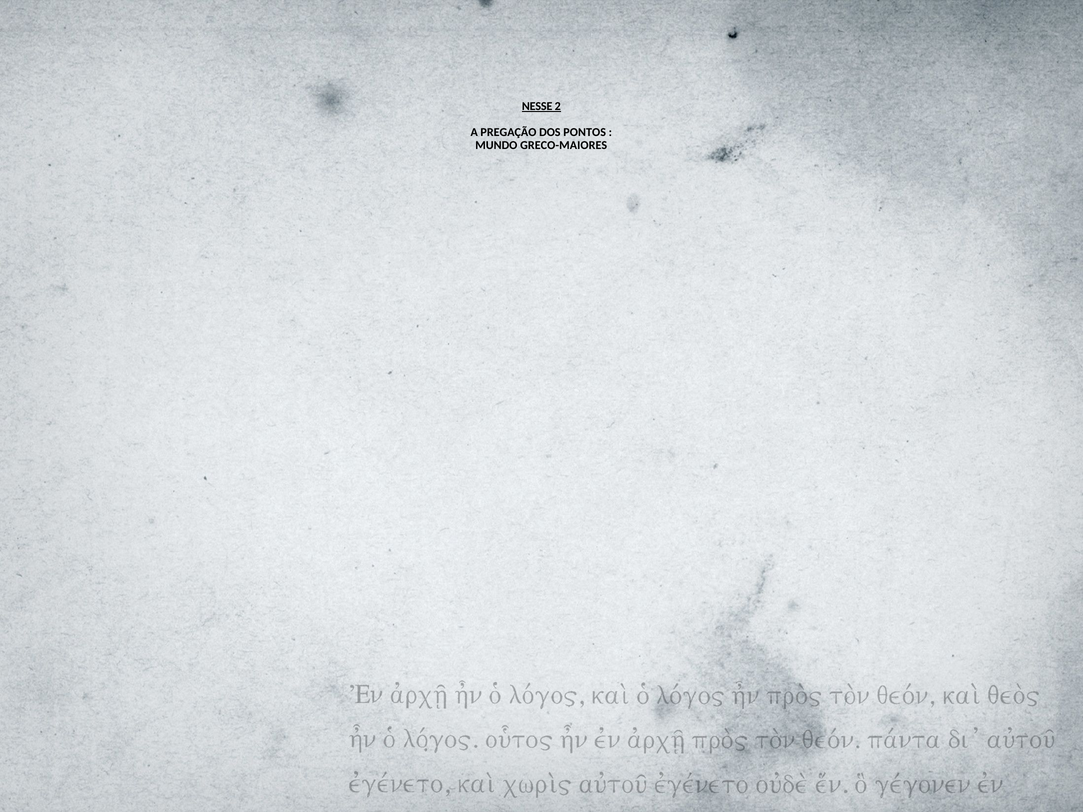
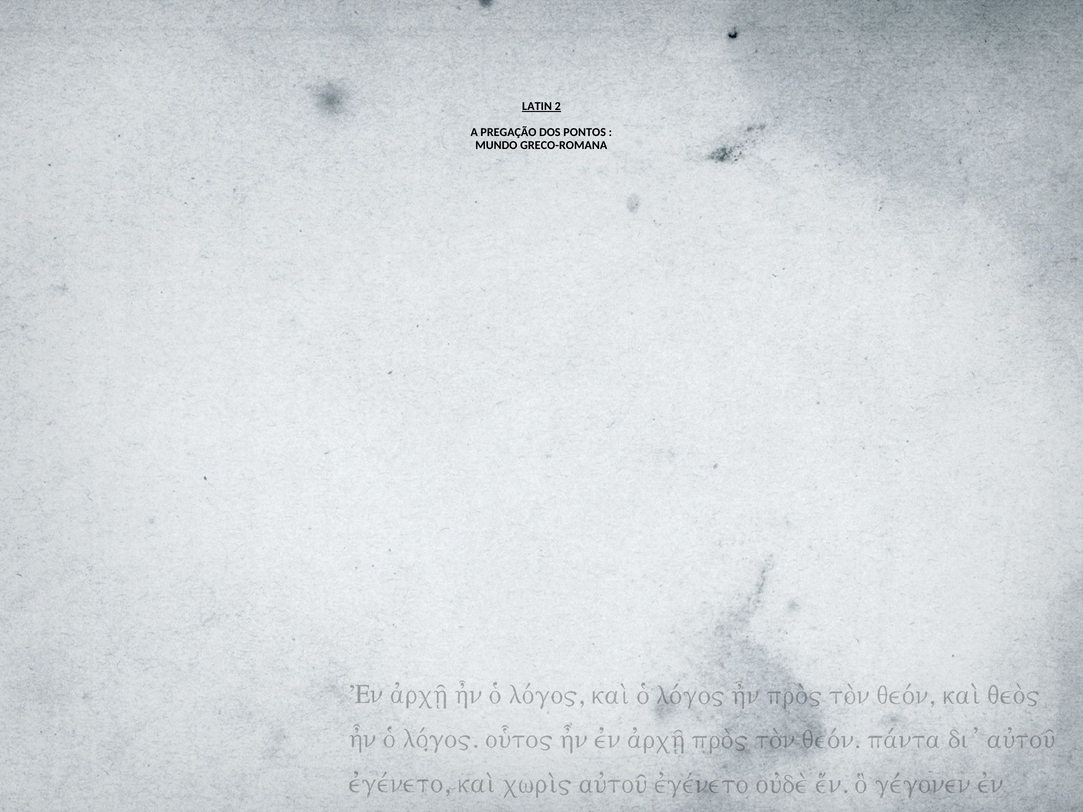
NESSE: NESSE -> LATIN
GRECO-MAIORES: GRECO-MAIORES -> GRECO-ROMANA
